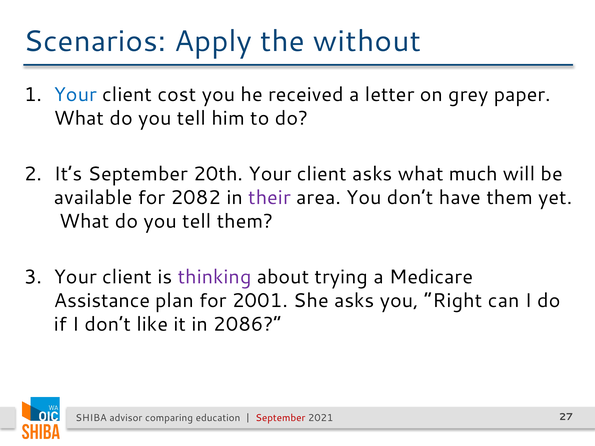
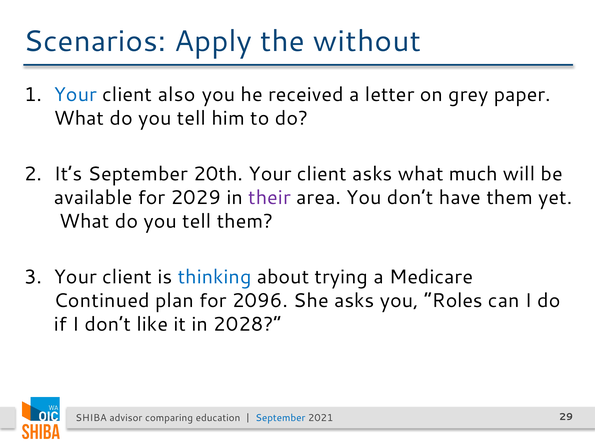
cost: cost -> also
2082: 2082 -> 2029
thinking colour: purple -> blue
Assistance: Assistance -> Continued
2001: 2001 -> 2096
Right: Right -> Roles
2086: 2086 -> 2028
September at (280, 418) colour: red -> blue
27: 27 -> 29
